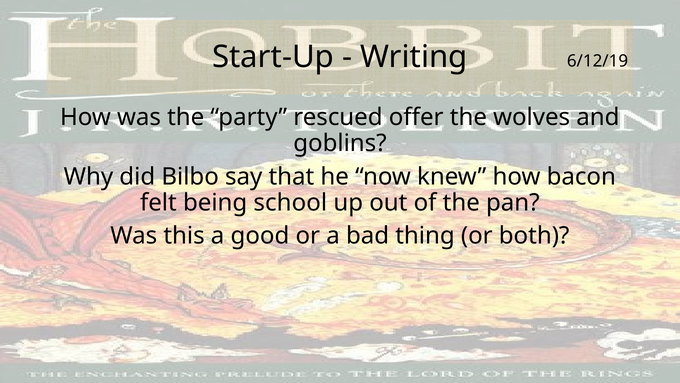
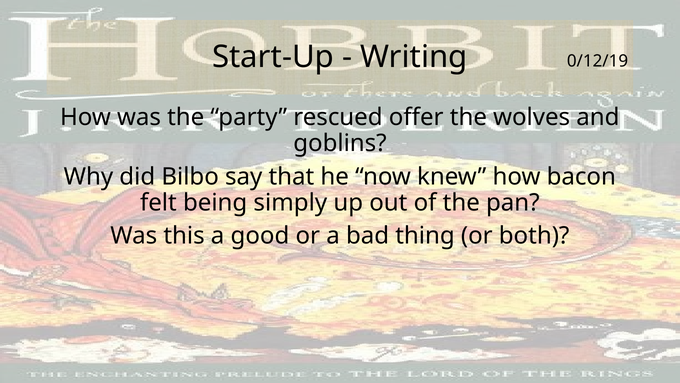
6/12/19: 6/12/19 -> 0/12/19
school: school -> simply
